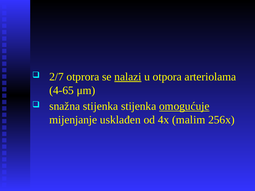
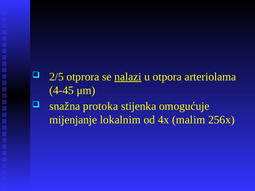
2/7: 2/7 -> 2/5
4-65: 4-65 -> 4-45
snažna stijenka: stijenka -> protoka
omogućuje underline: present -> none
usklađen: usklađen -> lokalnim
